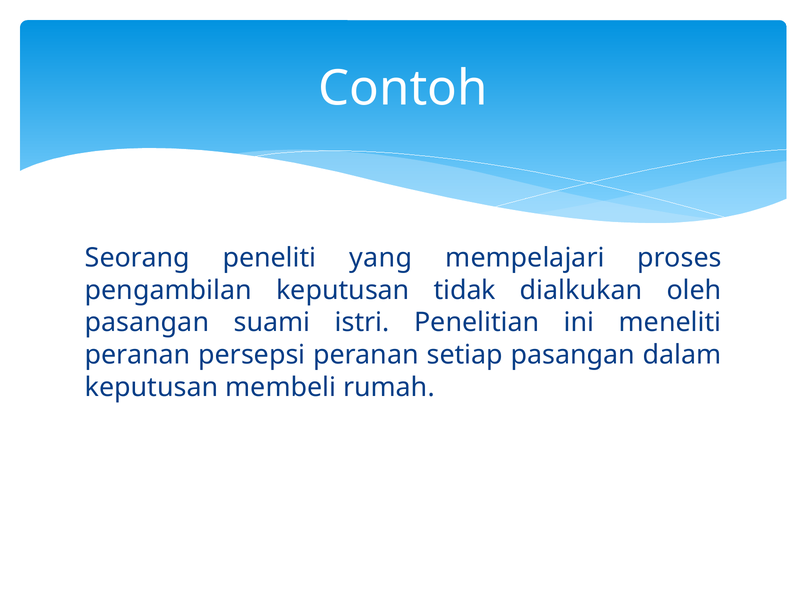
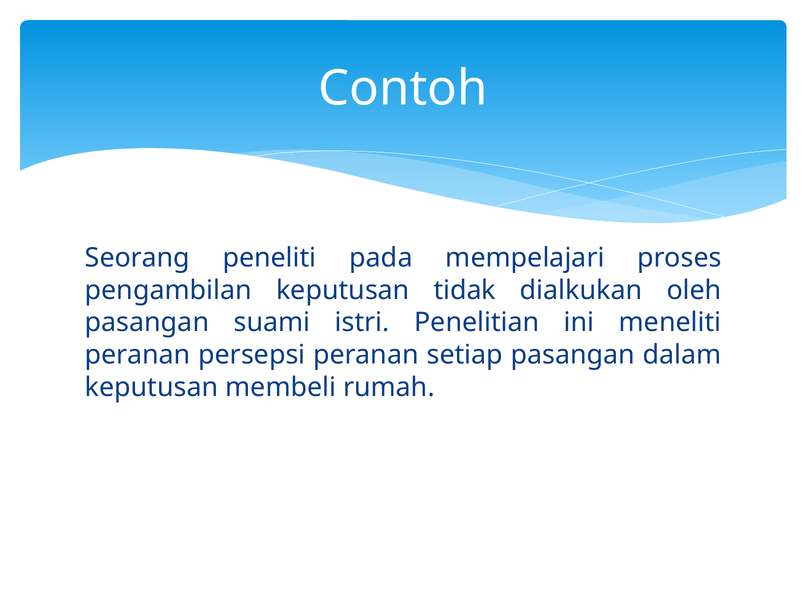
yang: yang -> pada
